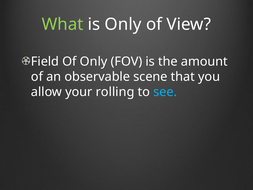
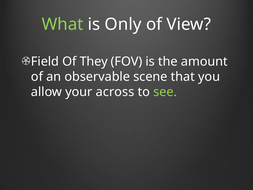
Of Only: Only -> They
rolling: rolling -> across
see colour: light blue -> light green
